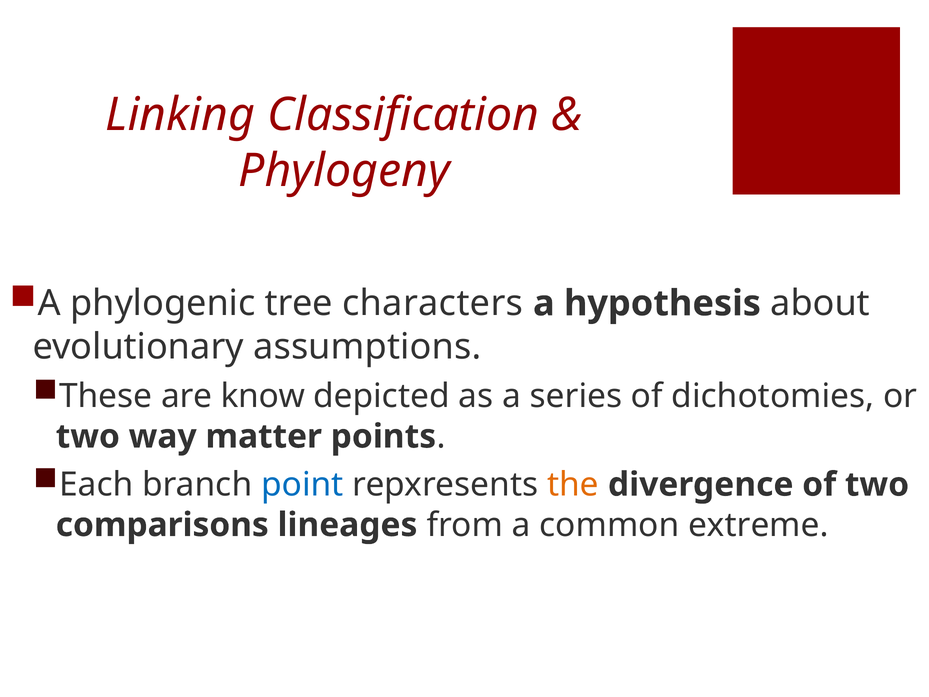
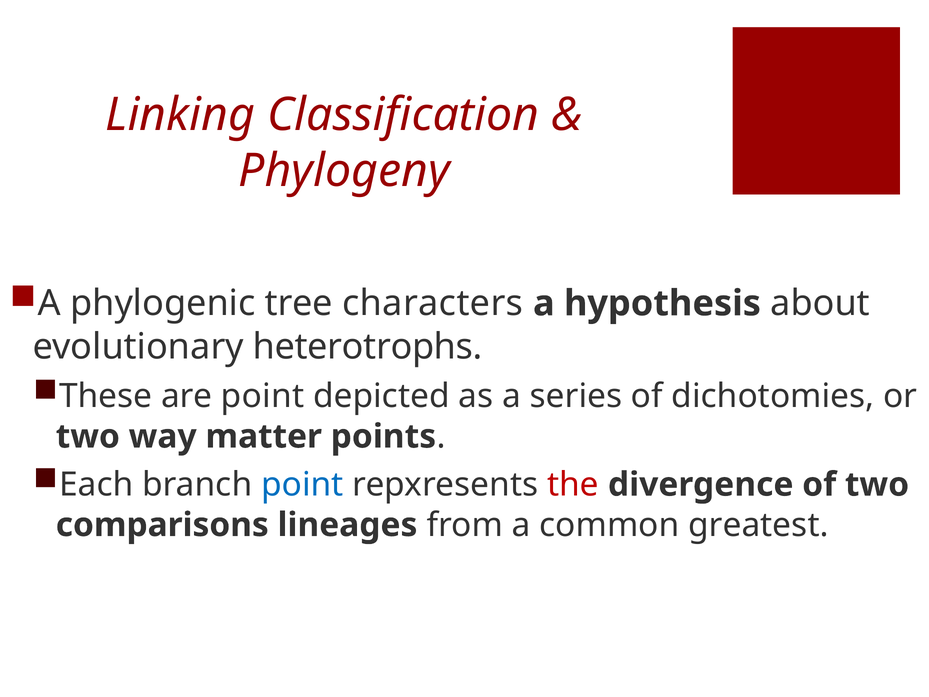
assumptions: assumptions -> heterotrophs
are know: know -> point
the colour: orange -> red
extreme: extreme -> greatest
